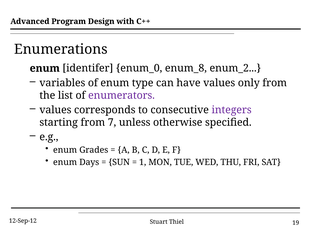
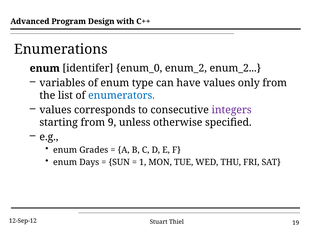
enum_0 enum_8: enum_8 -> enum_2
enumerators colour: purple -> blue
7: 7 -> 9
